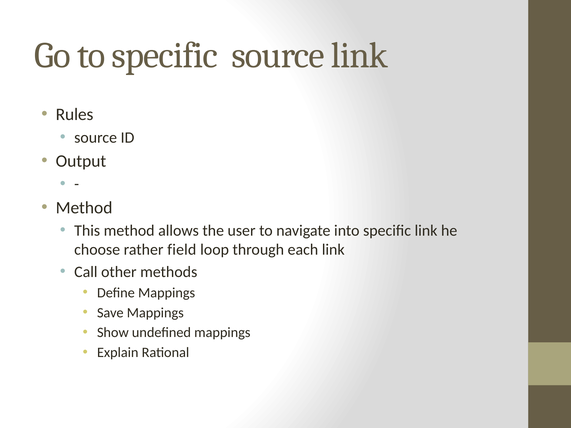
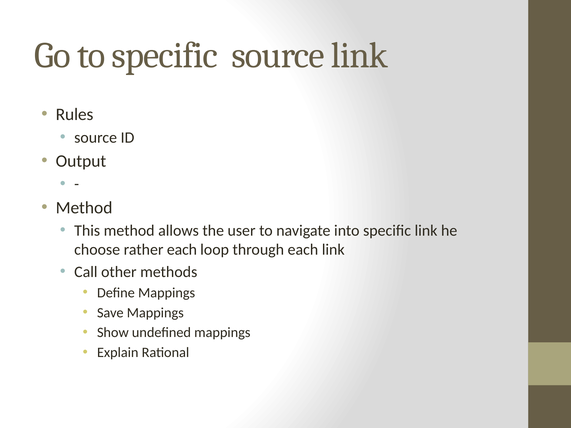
rather field: field -> each
